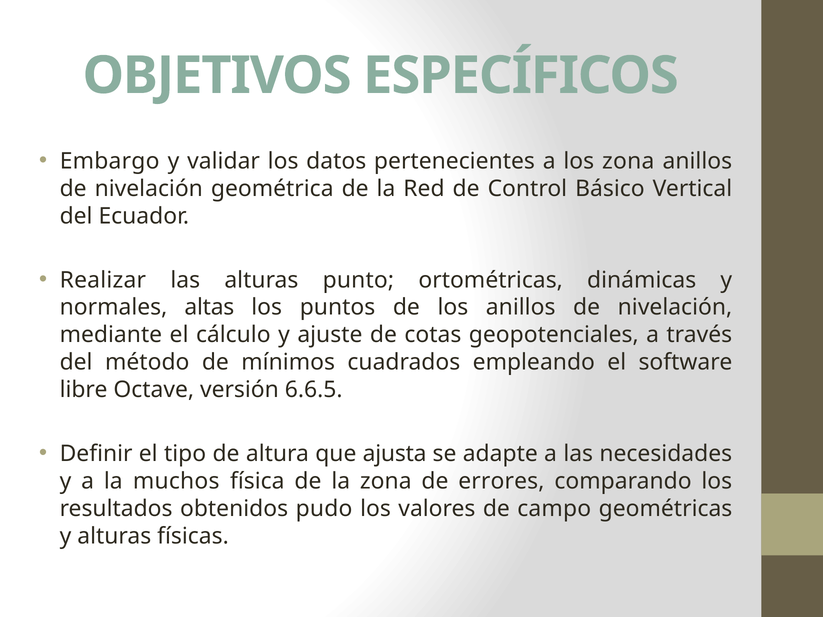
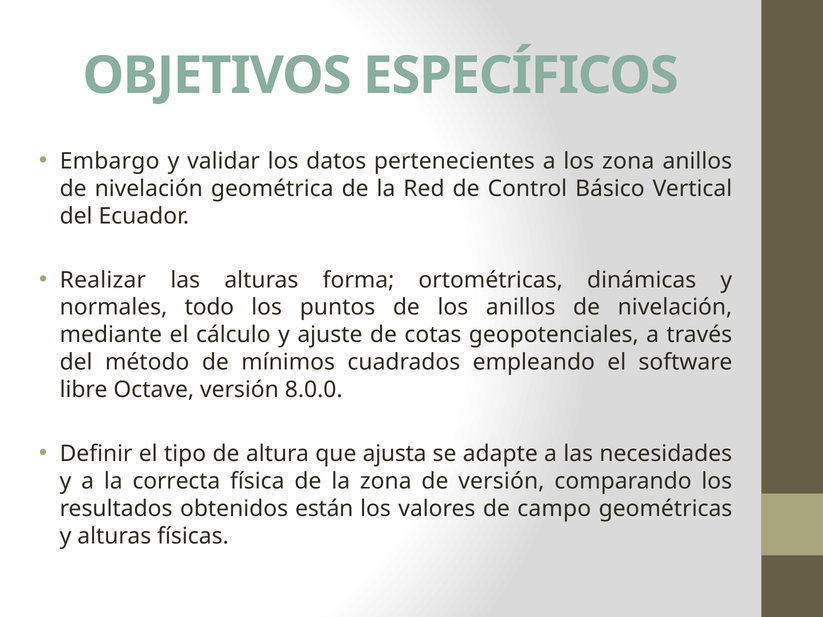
punto: punto -> forma
altas: altas -> todo
6.6.5: 6.6.5 -> 8.0.0
muchos: muchos -> correcta
de errores: errores -> versión
pudo: pudo -> están
